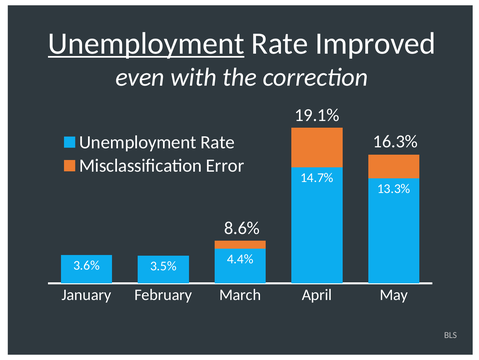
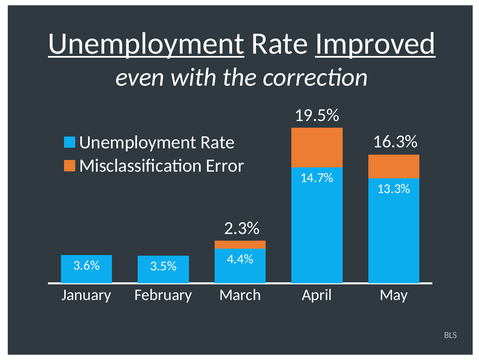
Improved underline: none -> present
19.1%: 19.1% -> 19.5%
8.6%: 8.6% -> 2.3%
